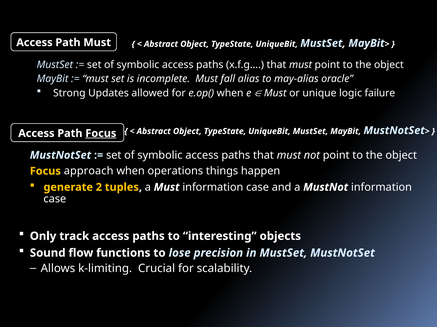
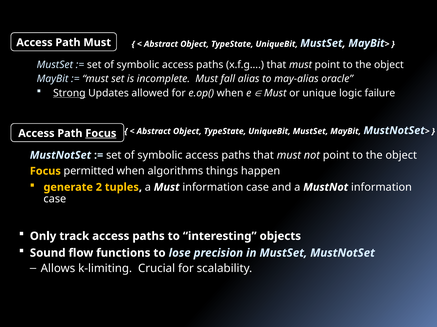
Strong underline: none -> present
approach: approach -> permitted
operations: operations -> algorithms
